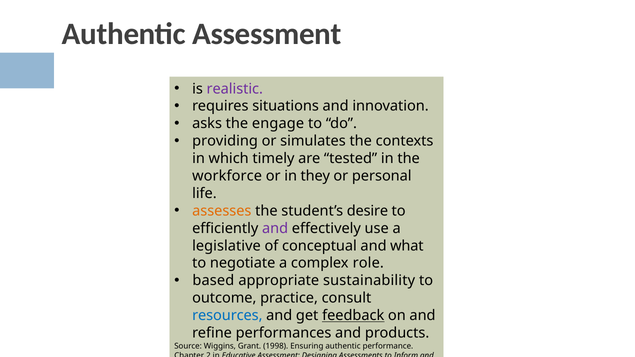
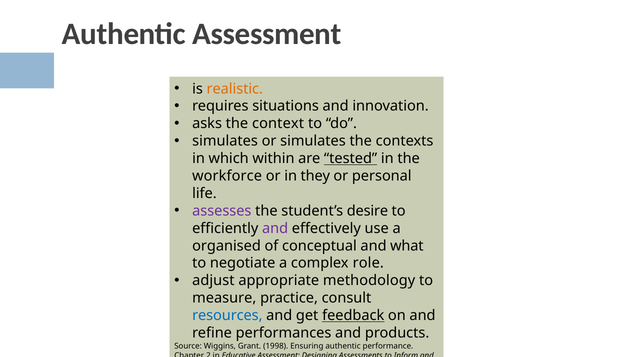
realistic colour: purple -> orange
engage: engage -> context
providing at (225, 141): providing -> simulates
timely: timely -> within
tested underline: none -> present
assesses colour: orange -> purple
legislative: legislative -> organised
based: based -> adjust
sustainability: sustainability -> methodology
outcome: outcome -> measure
